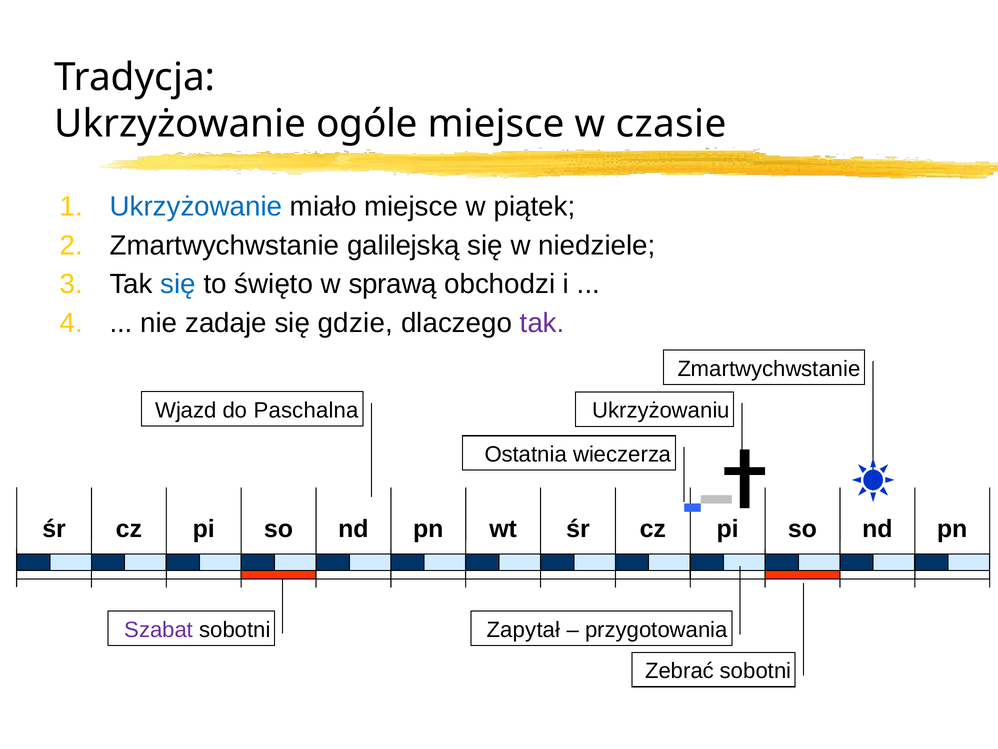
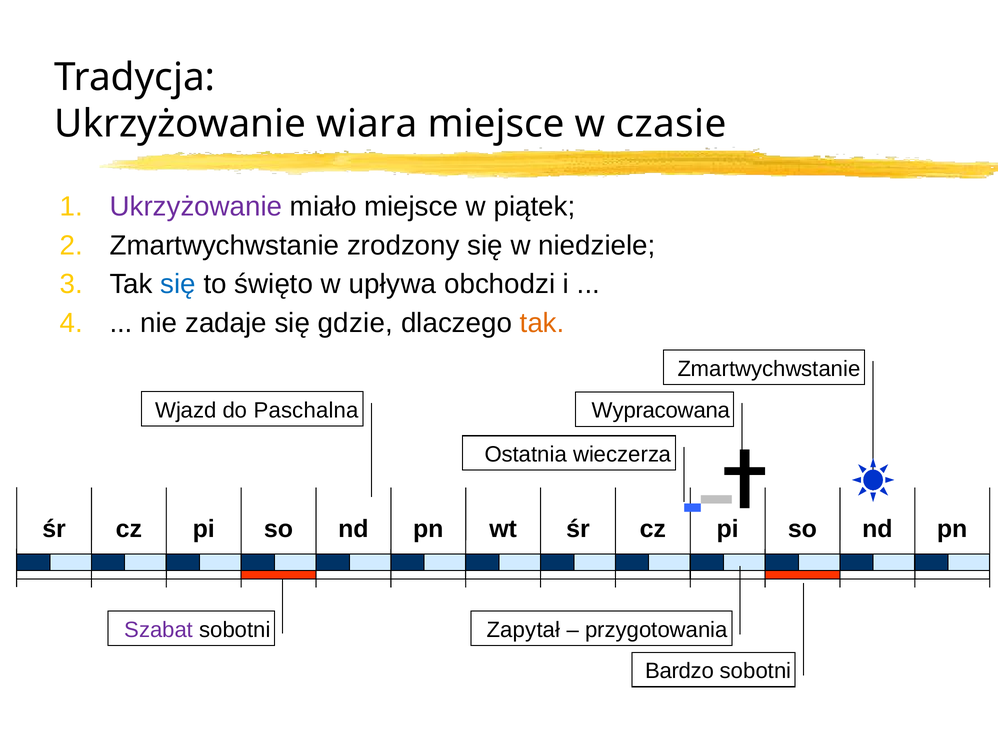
ogóle: ogóle -> wiara
Ukrzyżowanie at (196, 206) colour: blue -> purple
galilejską: galilejską -> zrodzony
sprawą: sprawą -> upływa
tak at (542, 323) colour: purple -> orange
Ukrzyżowaniu: Ukrzyżowaniu -> Wypracowana
Zebrać: Zebrać -> Bardzo
